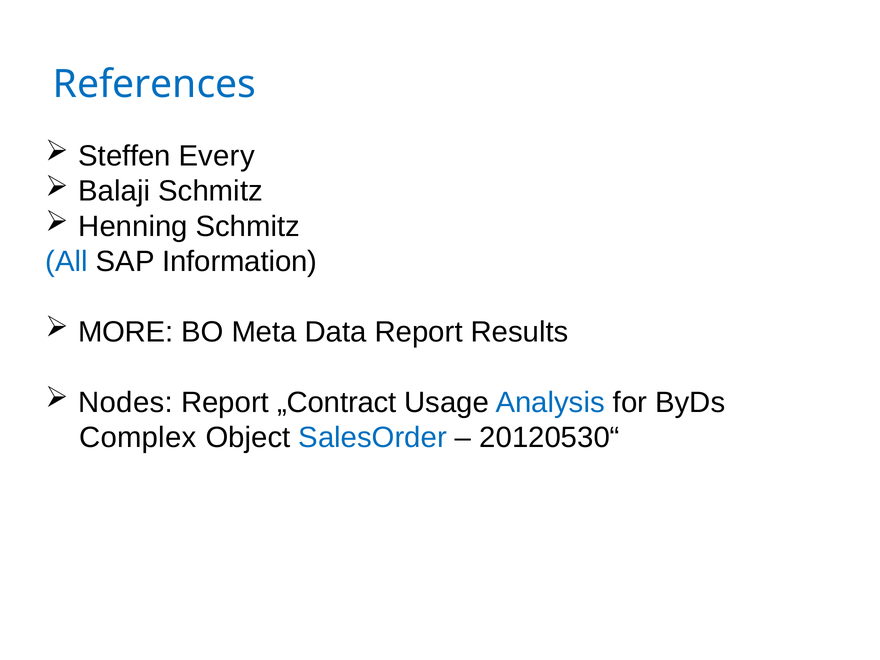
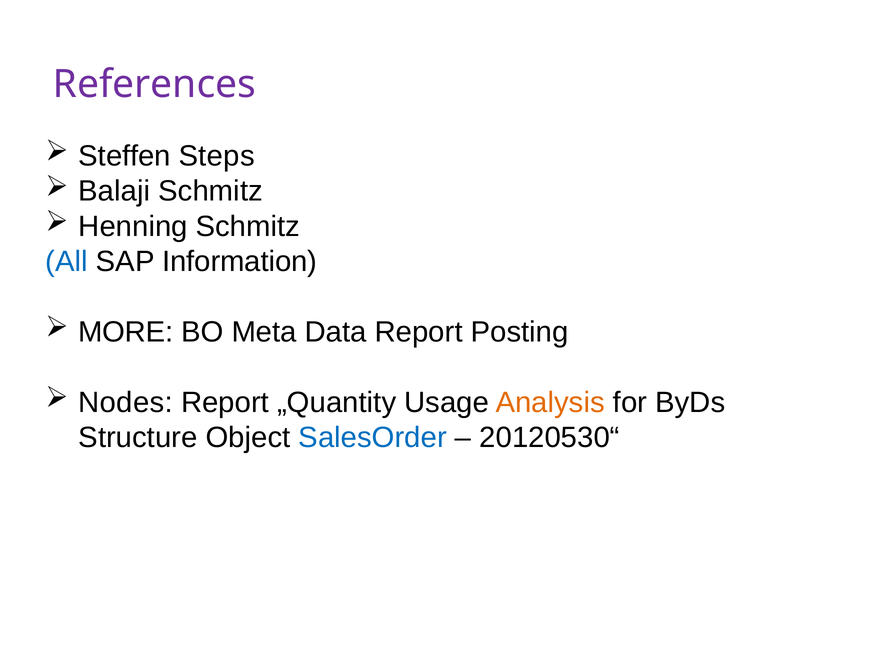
References colour: blue -> purple
Every: Every -> Steps
Results: Results -> Posting
„Contract: „Contract -> „Quantity
Analysis colour: blue -> orange
Complex: Complex -> Structure
